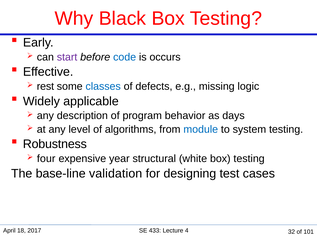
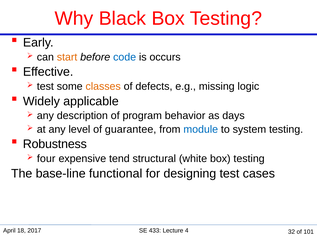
start colour: purple -> orange
rest at (45, 86): rest -> test
classes colour: blue -> orange
algorithms: algorithms -> guarantee
year: year -> tend
validation: validation -> functional
